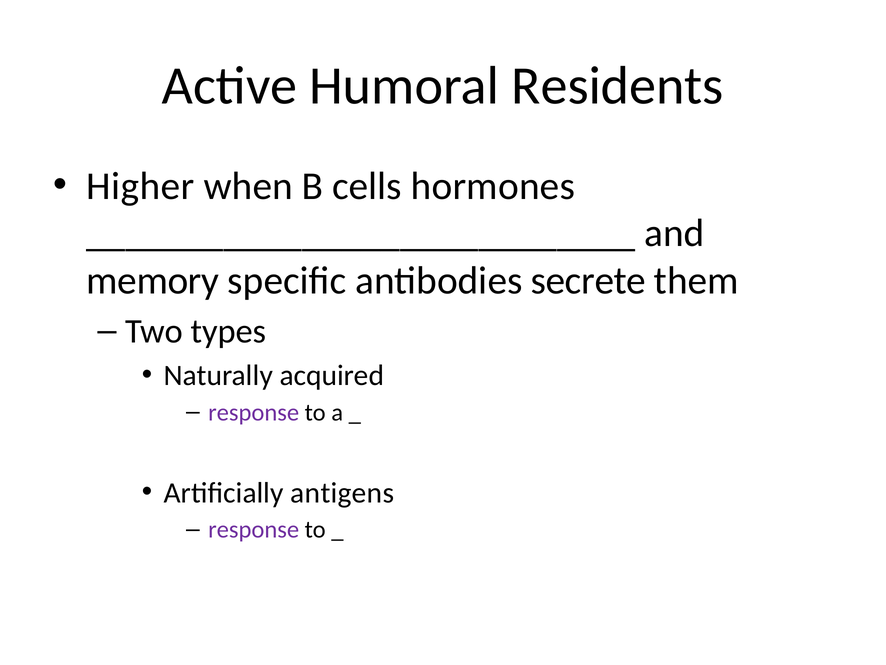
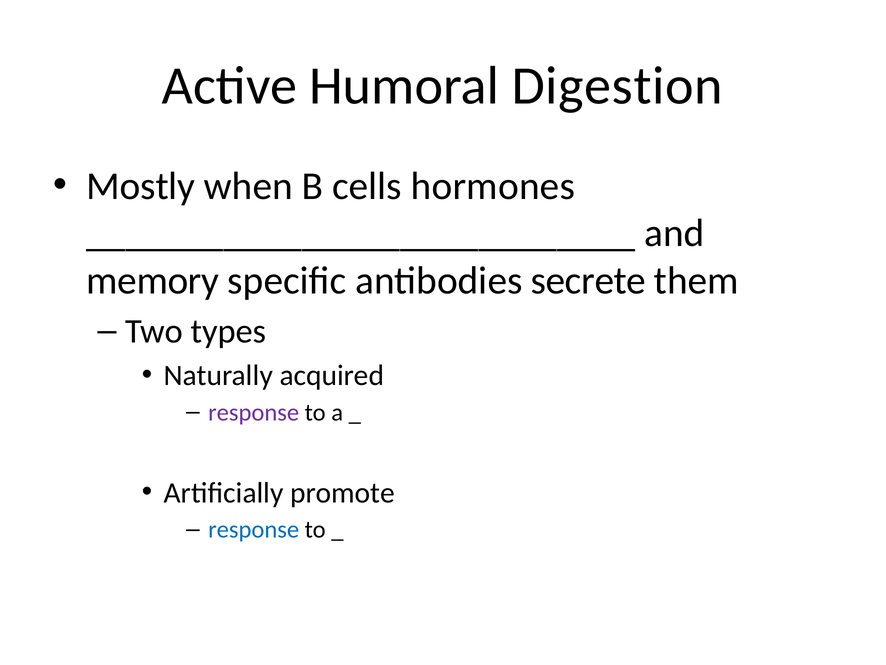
Residents: Residents -> Digestion
Higher: Higher -> Mostly
antigens: antigens -> promote
response at (254, 529) colour: purple -> blue
